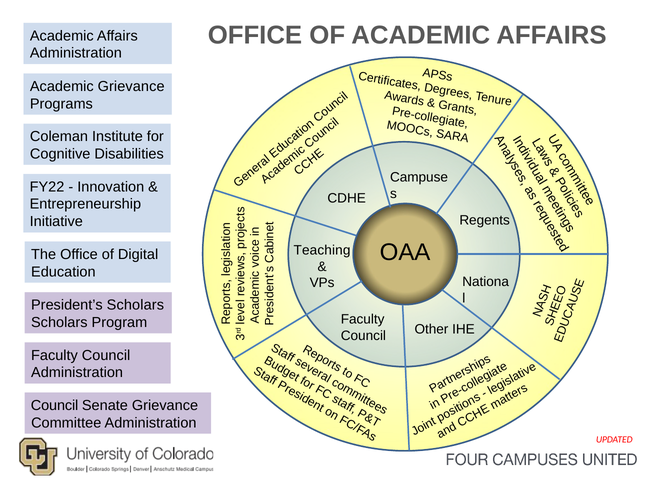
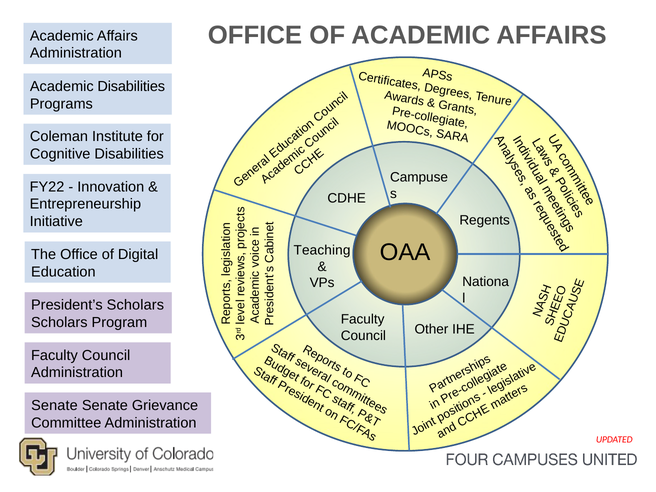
Academic Grievance: Grievance -> Disabilities
Council at (55, 405): Council -> Senate
